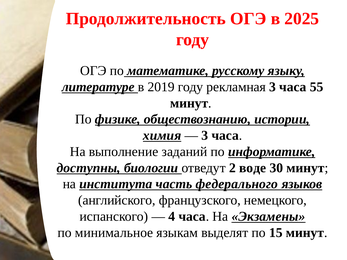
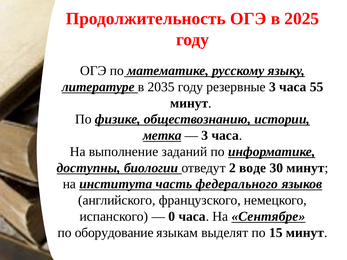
2019: 2019 -> 2035
рекламная: рекламная -> резервные
химия: химия -> метка
4: 4 -> 0
Экзамены: Экзамены -> Сентябре
минимальное: минимальное -> оборудование
